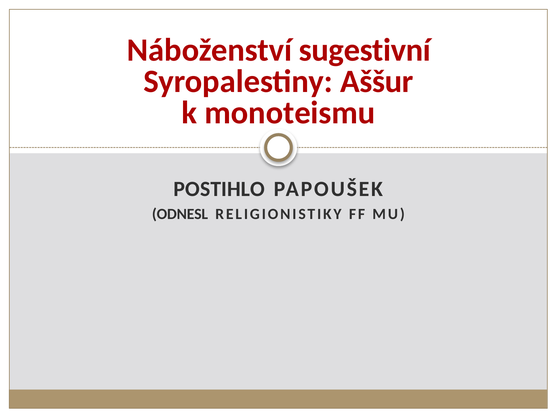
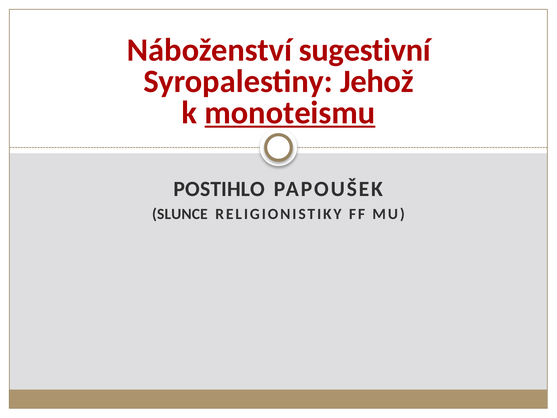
Aššur: Aššur -> Jehož
monoteismu underline: none -> present
ODNESL: ODNESL -> SLUNCE
